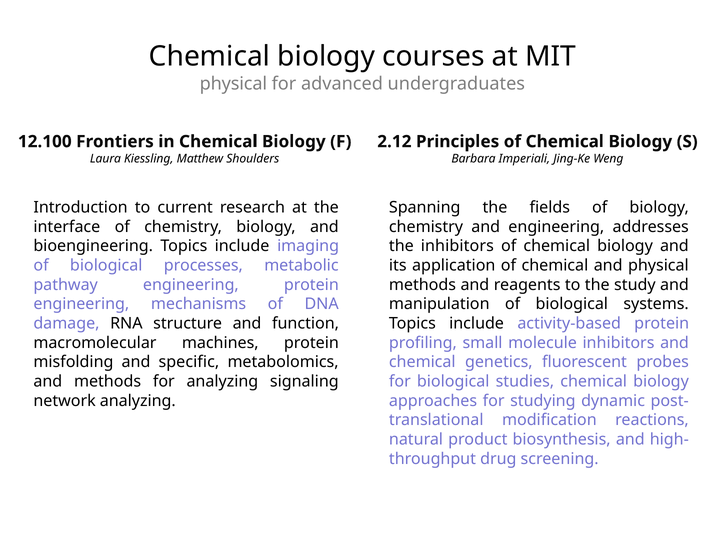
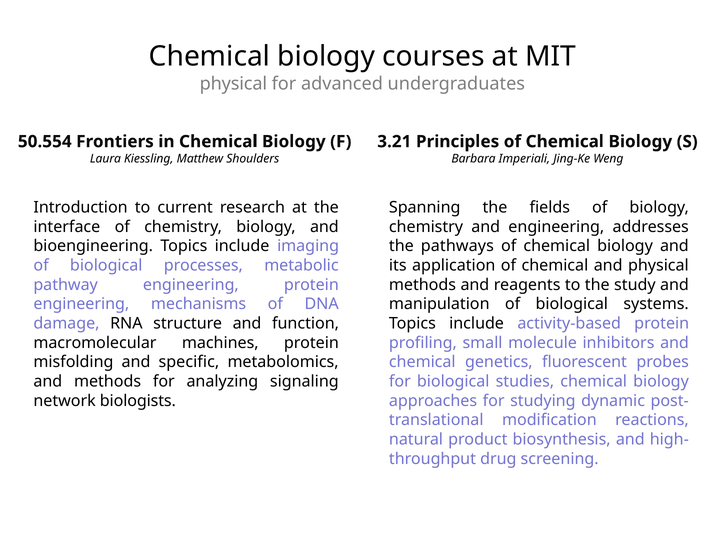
12.100: 12.100 -> 50.554
2.12: 2.12 -> 3.21
the inhibitors: inhibitors -> pathways
network analyzing: analyzing -> biologists
